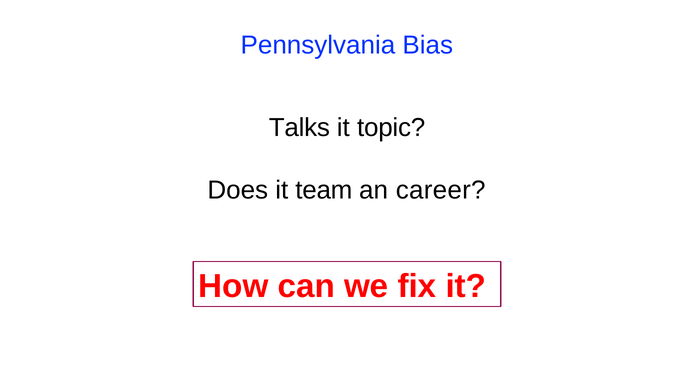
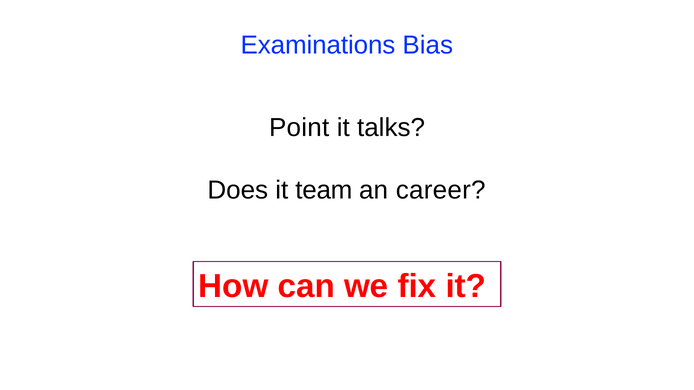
Pennsylvania: Pennsylvania -> Examinations
Talks: Talks -> Point
topic: topic -> talks
